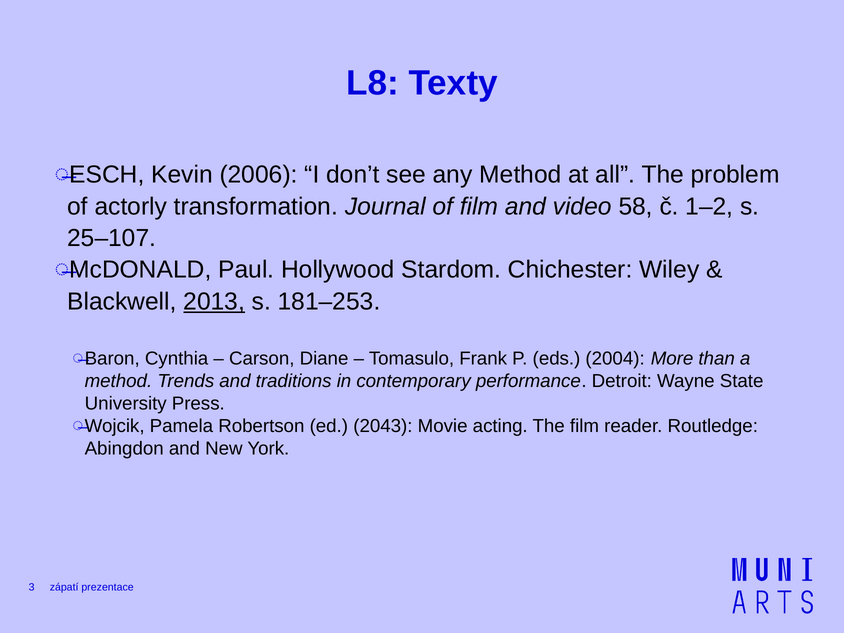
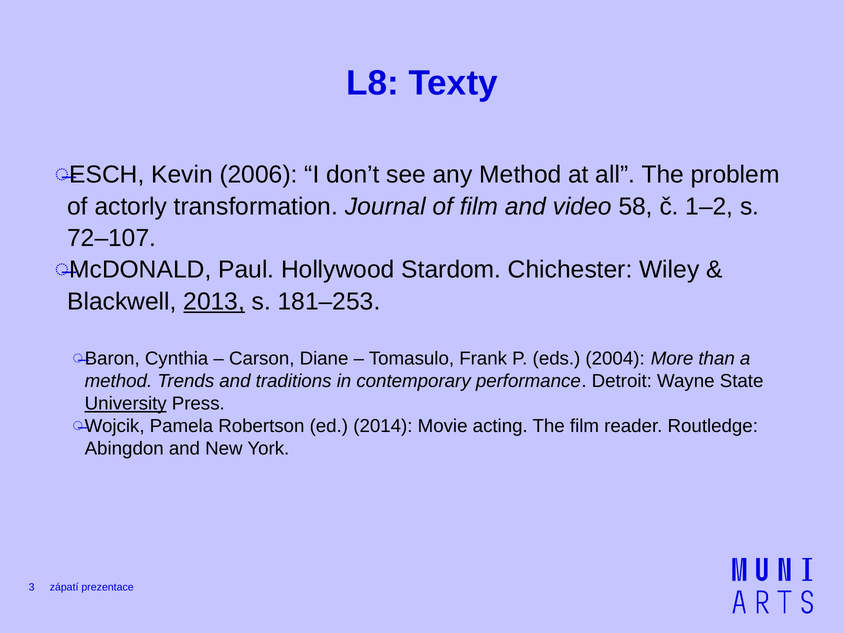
25–107: 25–107 -> 72–107
University underline: none -> present
2043: 2043 -> 2014
